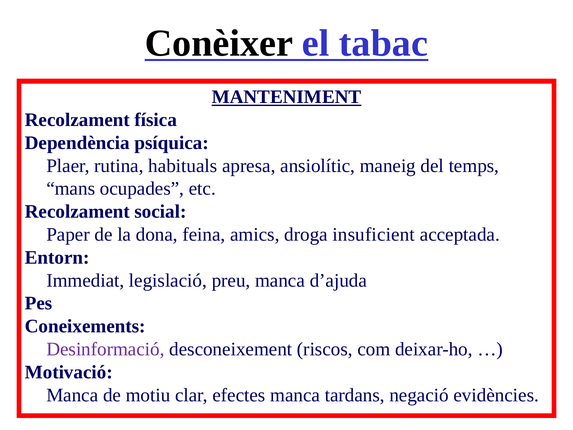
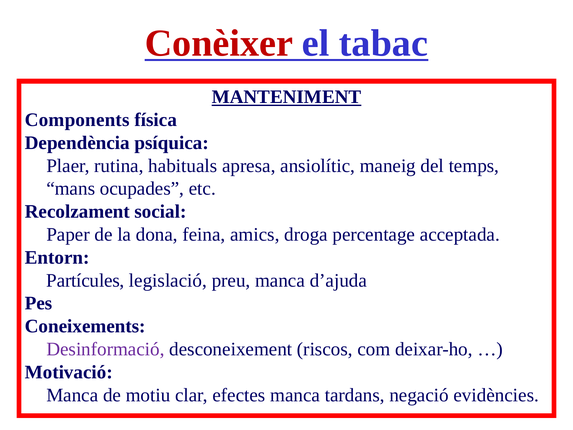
Conèixer colour: black -> red
Recolzament at (77, 120): Recolzament -> Components
insuficient: insuficient -> percentage
Immediat: Immediat -> Partícules
